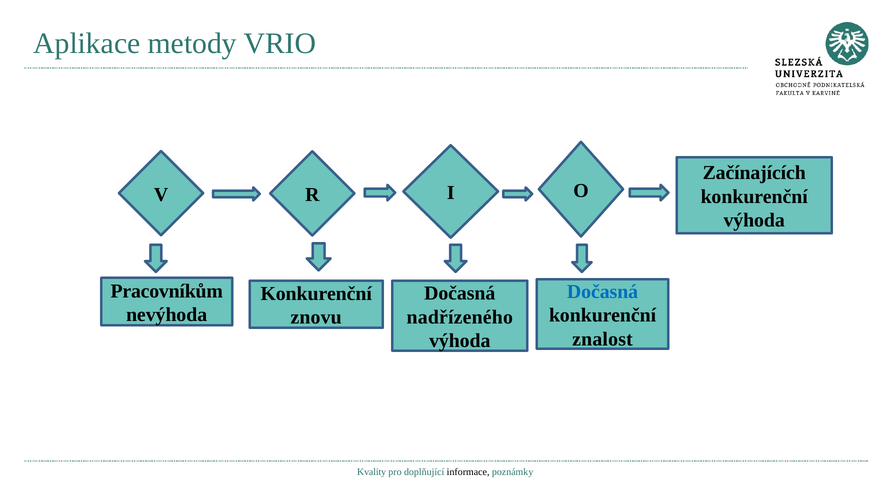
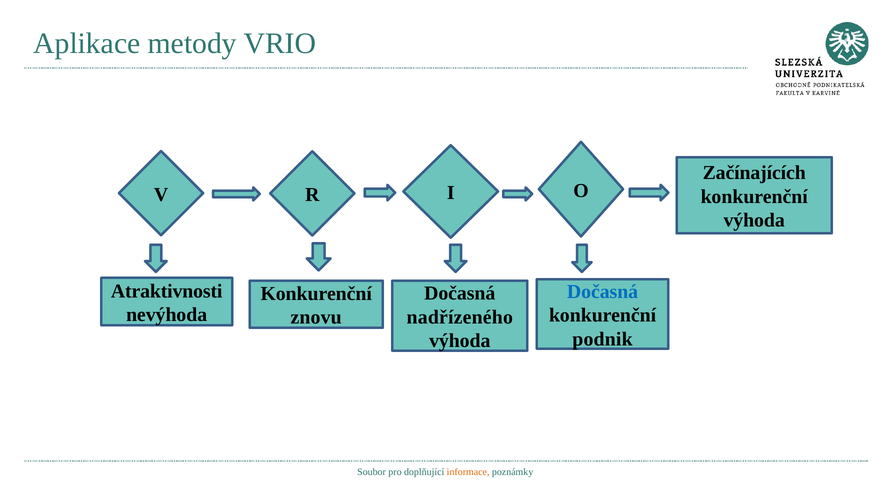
Pracovníkům: Pracovníkům -> Atraktivnosti
znalost: znalost -> podnik
Kvality: Kvality -> Soubor
informace colour: black -> orange
